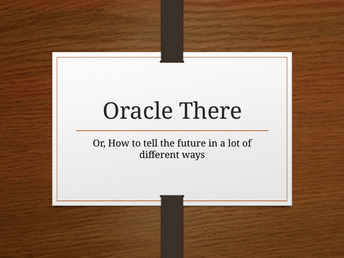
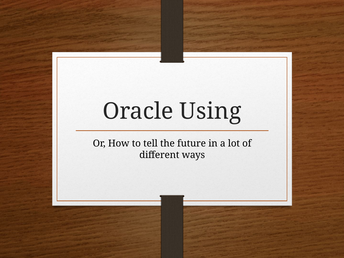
There: There -> Using
